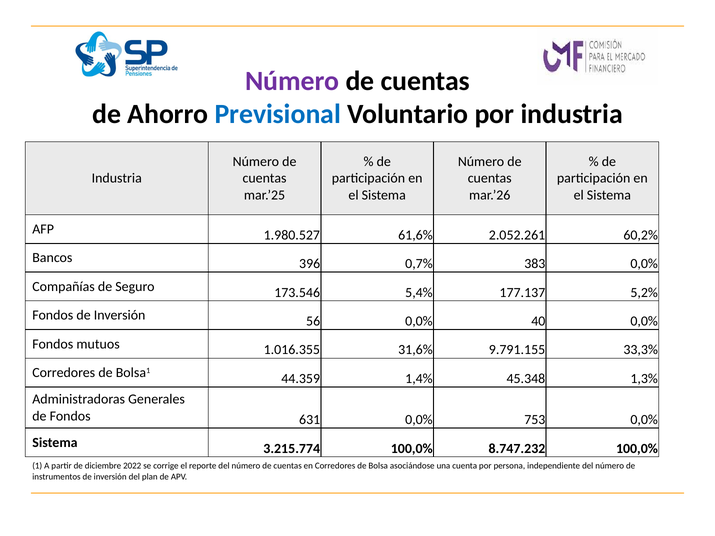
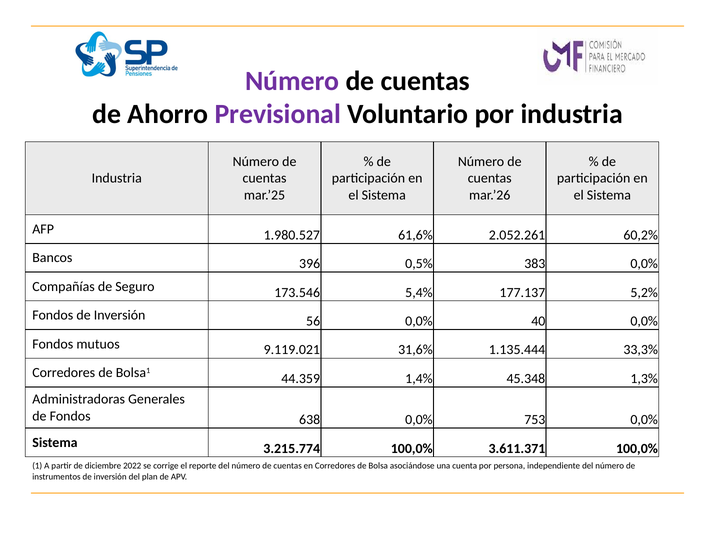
Previsional colour: blue -> purple
0,7%: 0,7% -> 0,5%
1.016.355: 1.016.355 -> 9.119.021
9.791.155: 9.791.155 -> 1.135.444
631: 631 -> 638
8.747.232: 8.747.232 -> 3.611.371
